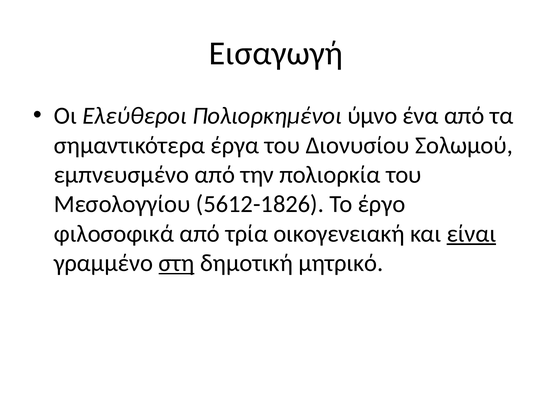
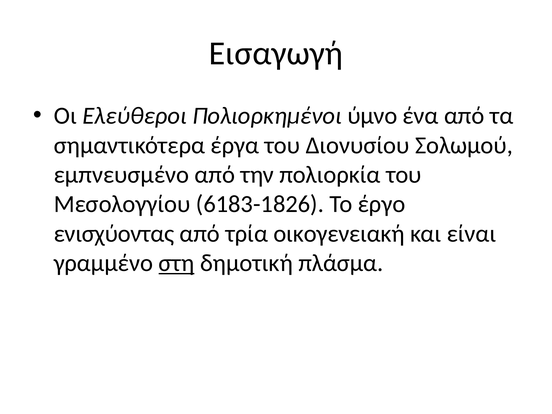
5612-1826: 5612-1826 -> 6183-1826
φιλοσοφικά: φιλοσοφικά -> ενισχύοντας
είναι underline: present -> none
μητρικό: μητρικό -> πλάσμα
